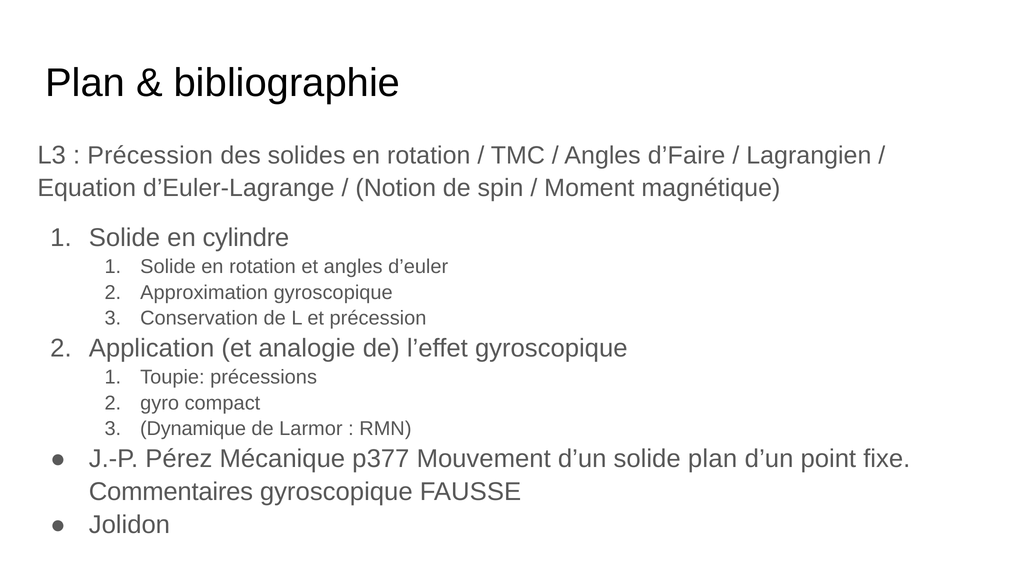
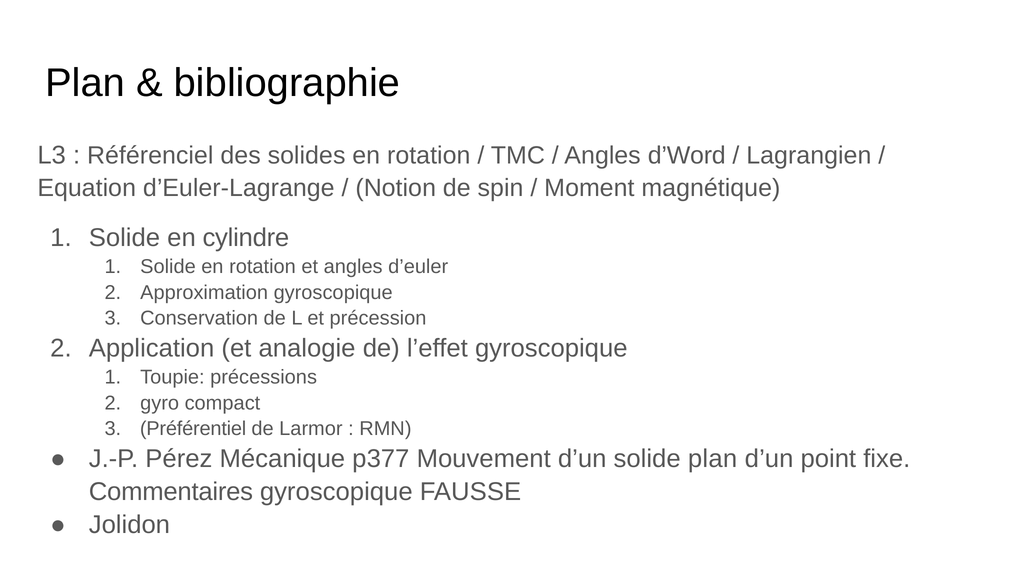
Précession at (150, 156): Précession -> Référenciel
d’Faire: d’Faire -> d’Word
Dynamique: Dynamique -> Préférentiel
